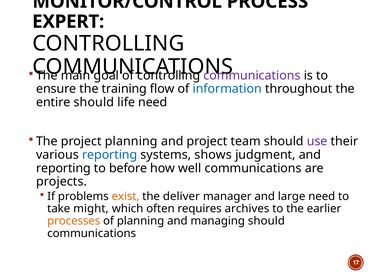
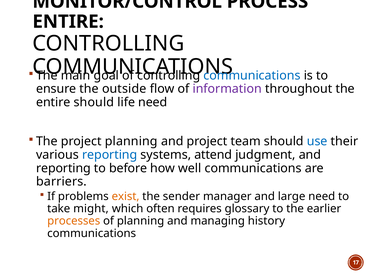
EXPERT at (68, 22): EXPERT -> ENTIRE
communications at (252, 76) colour: purple -> blue
training: training -> outside
information colour: blue -> purple
use colour: purple -> blue
shows: shows -> attend
projects: projects -> barriers
deliver: deliver -> sender
archives: archives -> glossary
managing should: should -> history
